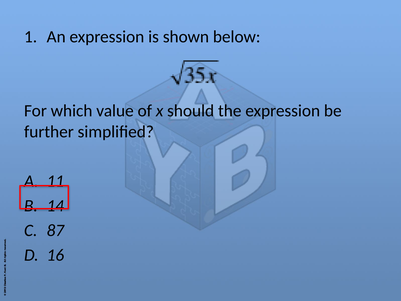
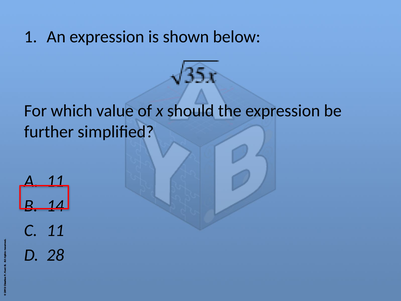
87 at (55, 230): 87 -> 11
16: 16 -> 28
